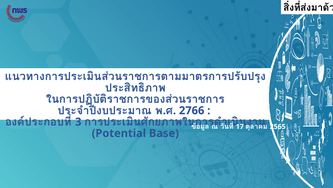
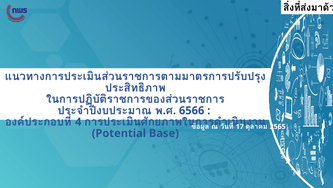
2766: 2766 -> 6566
3: 3 -> 4
